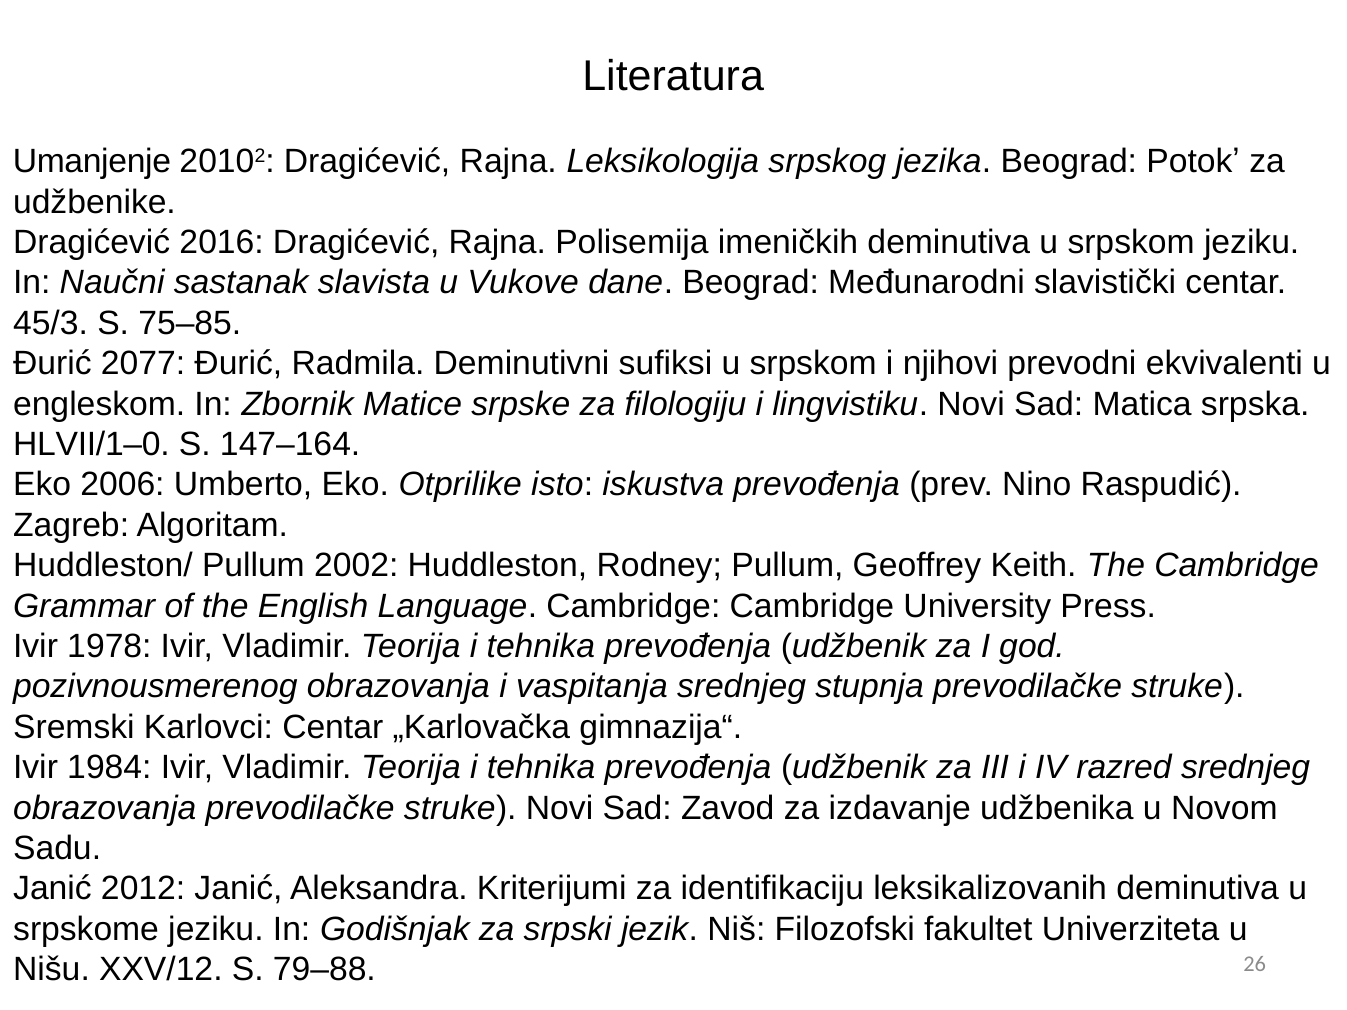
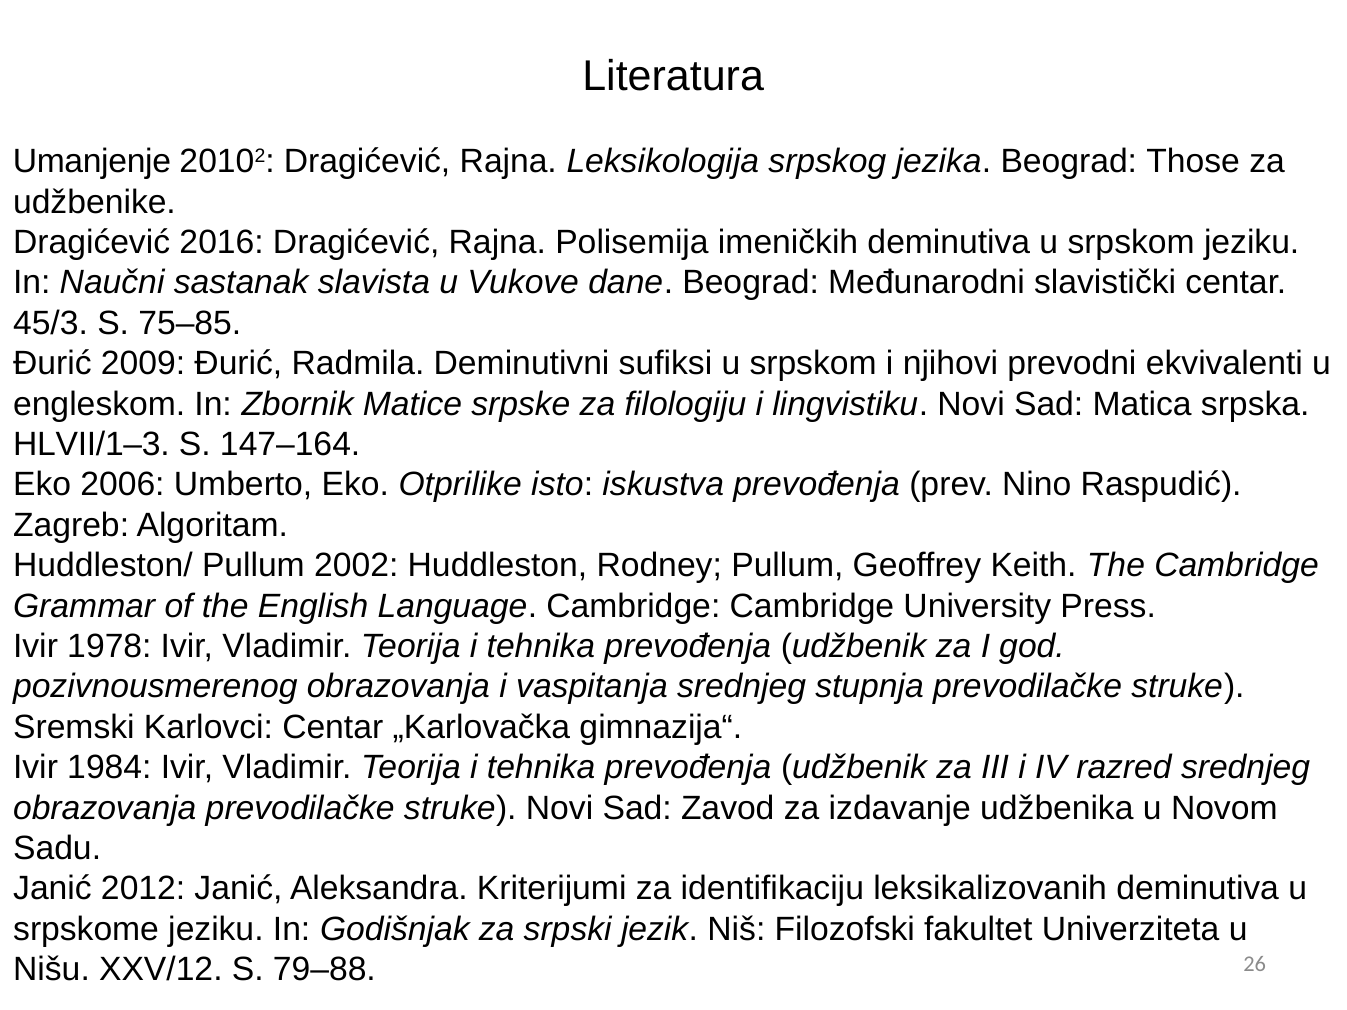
Potokʼ: Potokʼ -> Those
2077: 2077 -> 2009
HLVII/1–0: HLVII/1–0 -> HLVII/1–3
